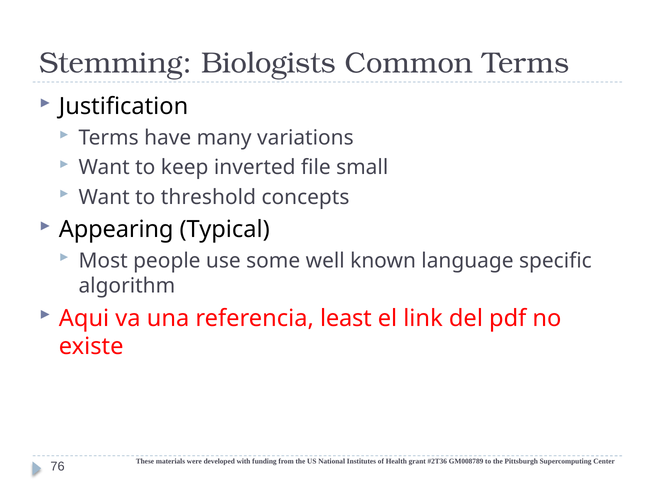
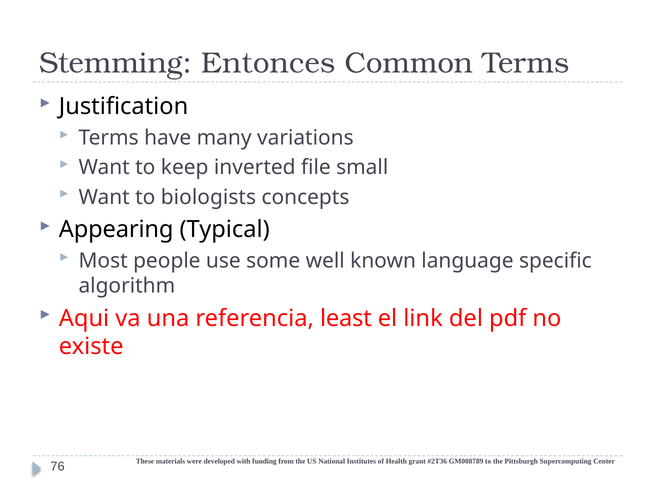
Biologists: Biologists -> Entonces
threshold: threshold -> biologists
